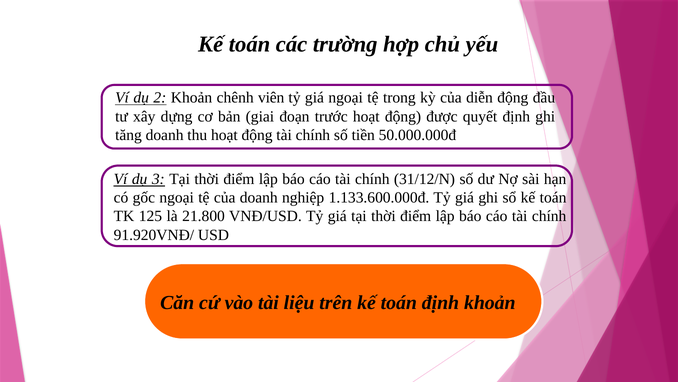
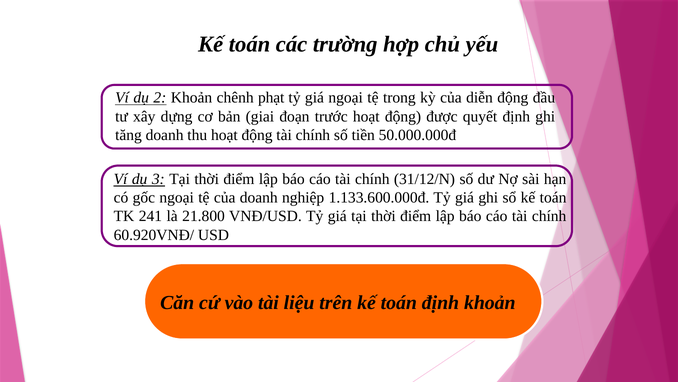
viên: viên -> phạt
125: 125 -> 241
91.920VNĐ/: 91.920VNĐ/ -> 60.920VNĐ/
